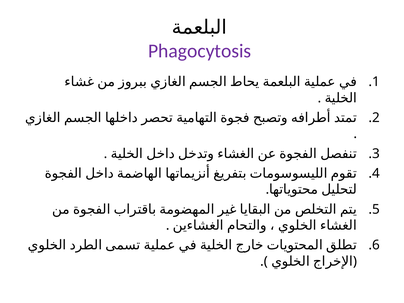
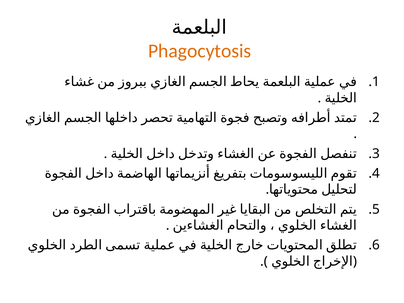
Phagocytosis colour: purple -> orange
